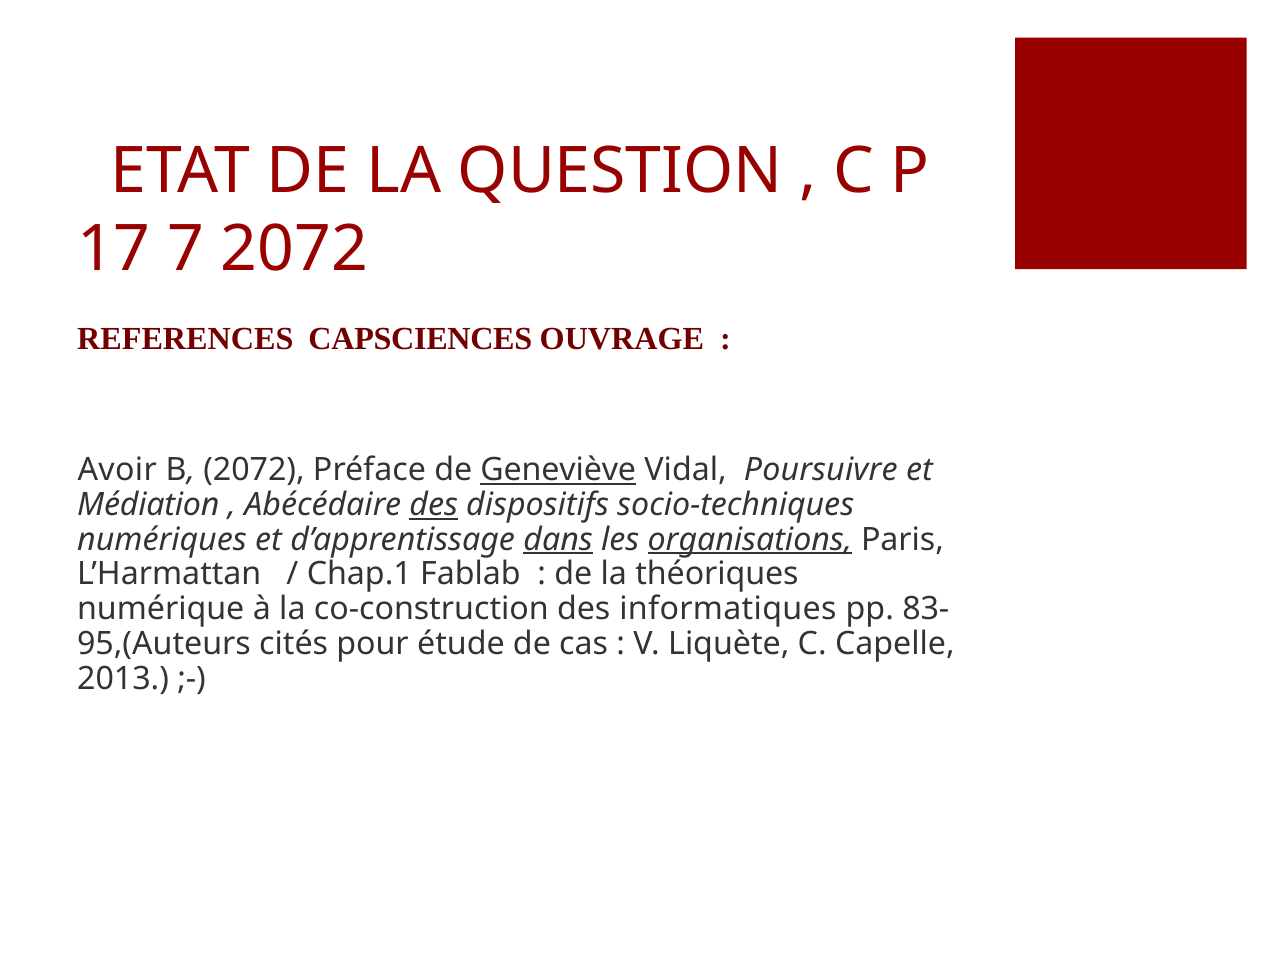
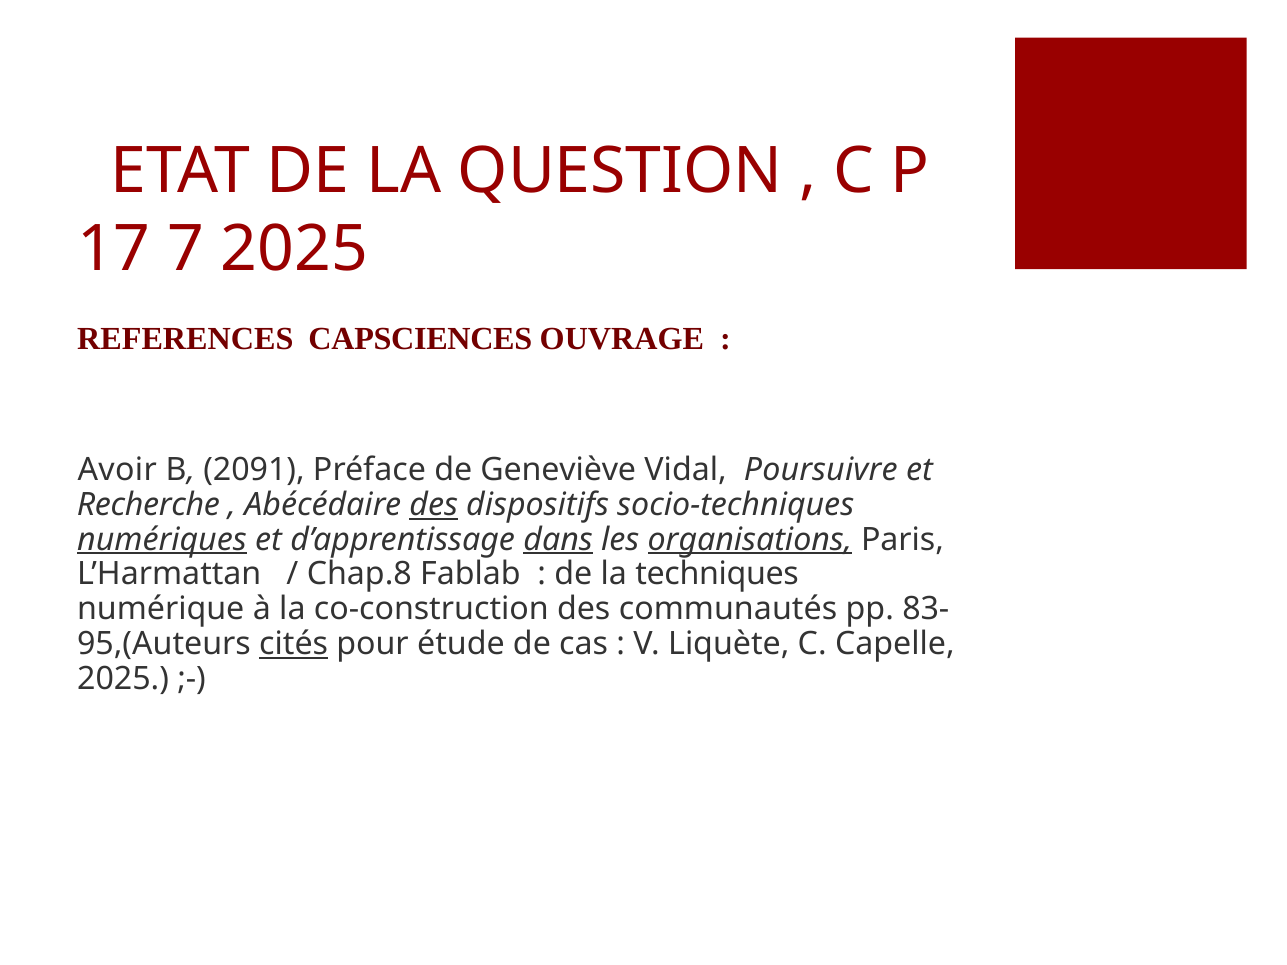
7 2072: 2072 -> 2025
B 2072: 2072 -> 2091
Geneviève underline: present -> none
Médiation: Médiation -> Recherche
numériques underline: none -> present
Chap.1: Chap.1 -> Chap.8
théoriques: théoriques -> techniques
informatiques: informatiques -> communautés
cités underline: none -> present
2013 at (123, 679): 2013 -> 2025
